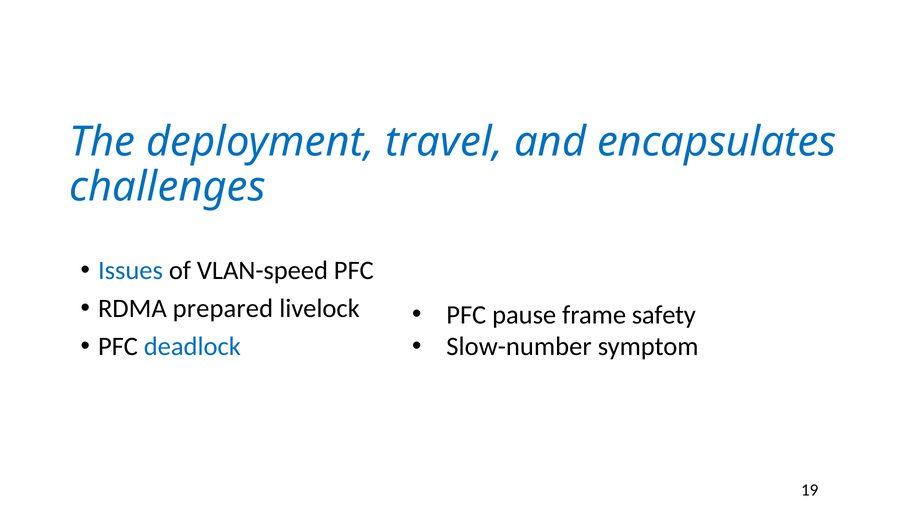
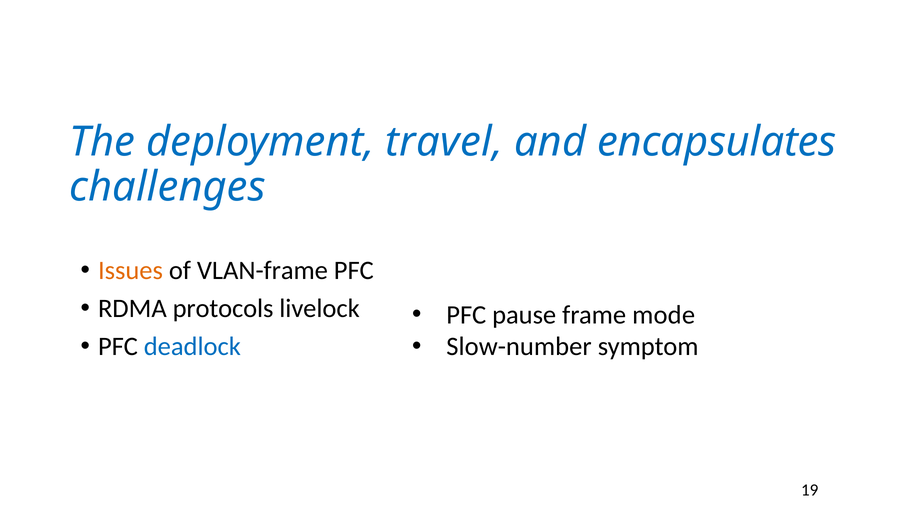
Issues colour: blue -> orange
VLAN-speed: VLAN-speed -> VLAN-frame
prepared: prepared -> protocols
safety: safety -> mode
